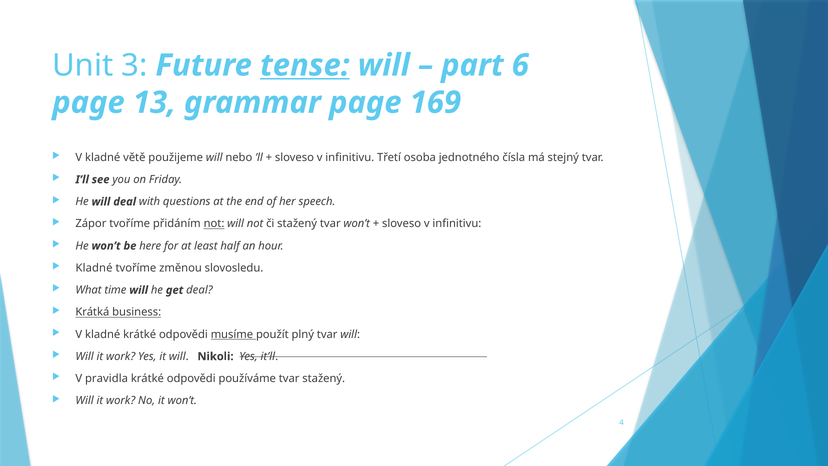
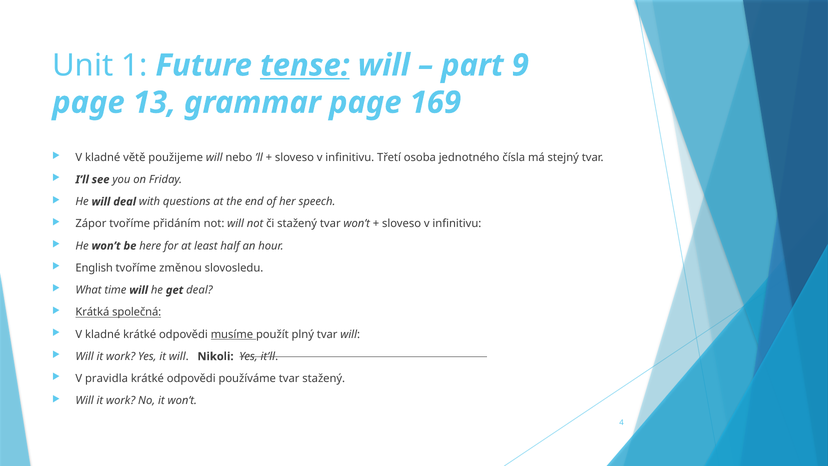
3: 3 -> 1
6: 6 -> 9
not at (214, 224) underline: present -> none
Kladné at (94, 268): Kladné -> English
business: business -> společná
